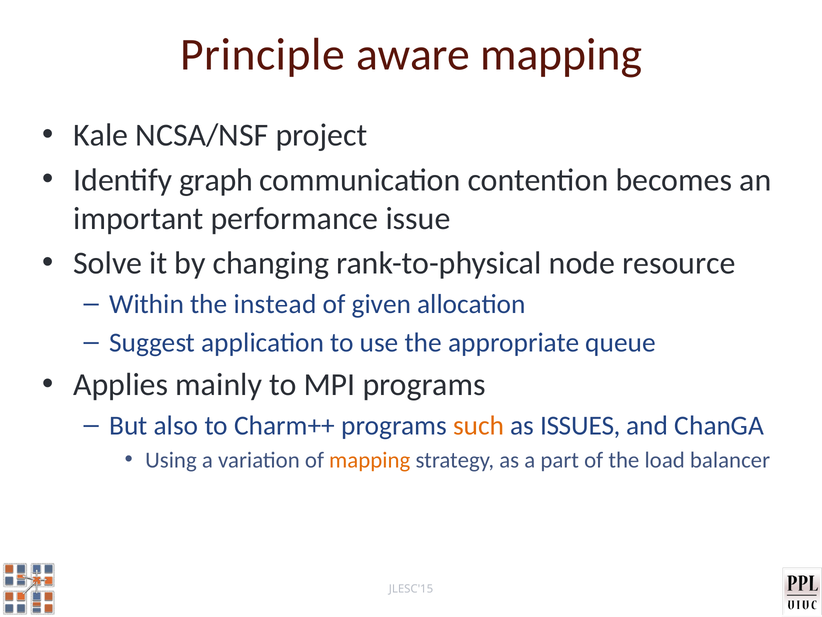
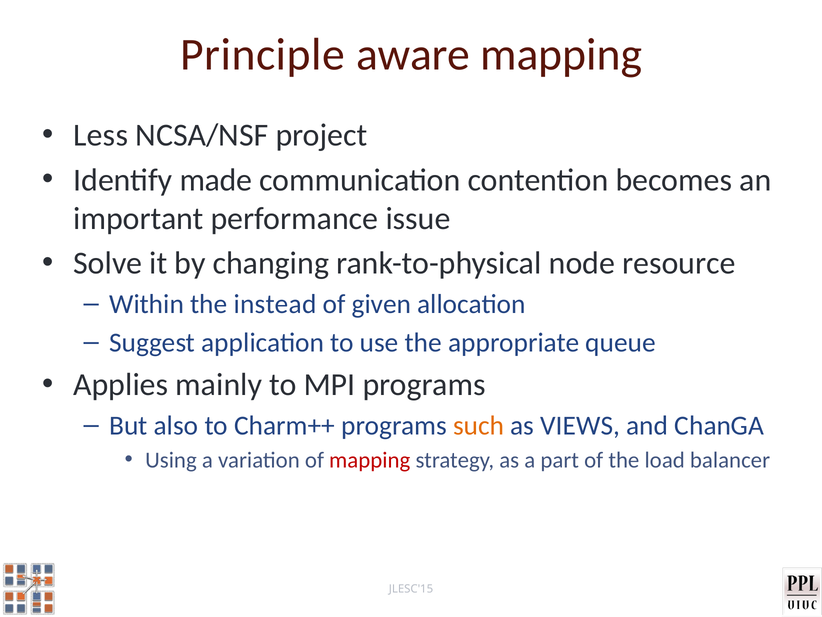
Kale: Kale -> Less
graph: graph -> made
ISSUES: ISSUES -> VIEWS
mapping at (370, 460) colour: orange -> red
